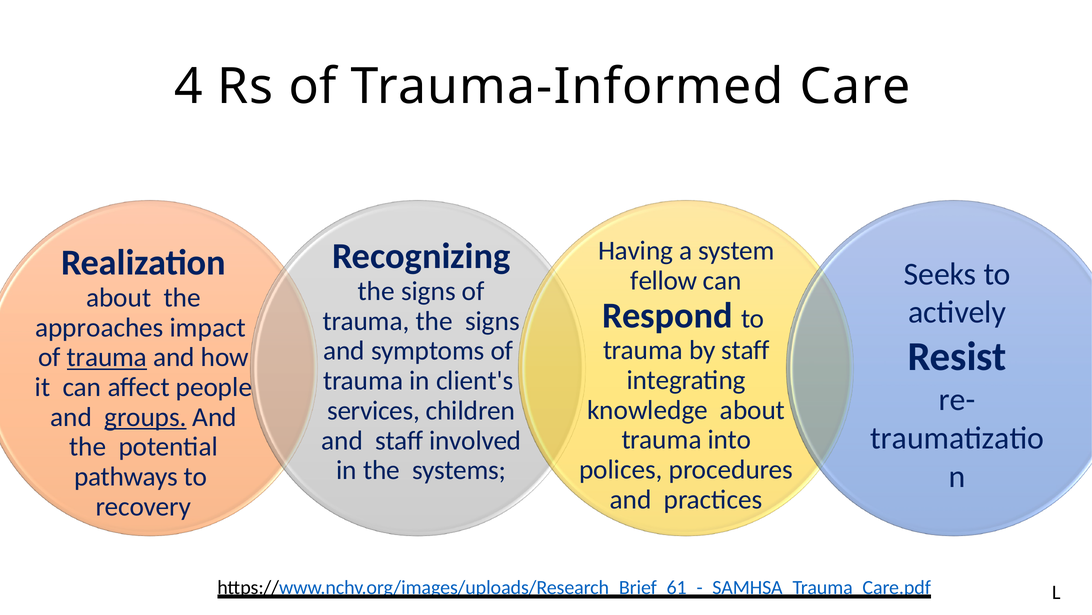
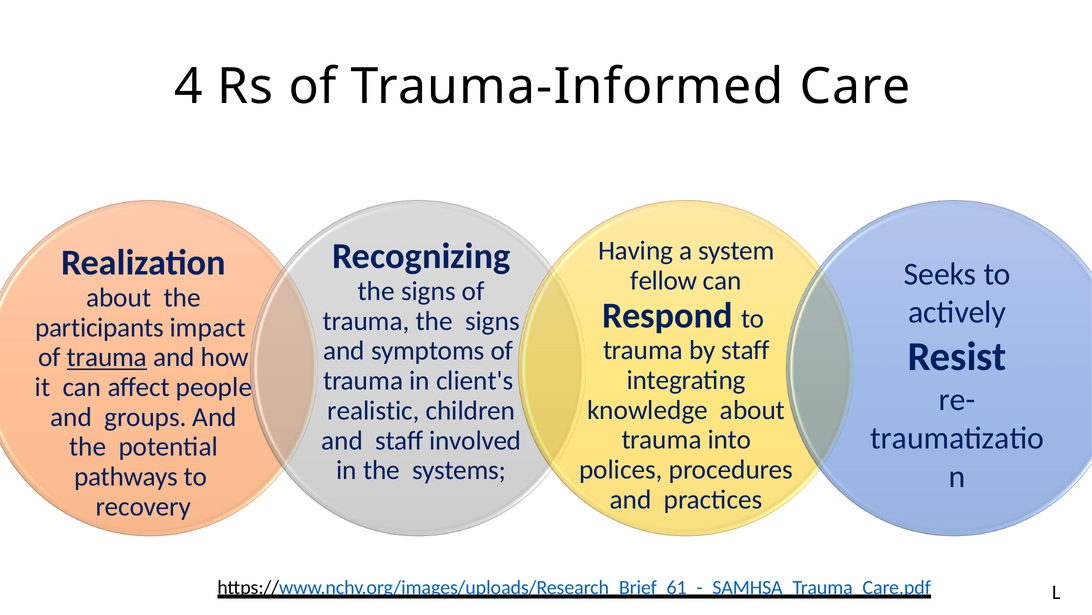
approaches: approaches -> participants
services: services -> realistic
groups underline: present -> none
